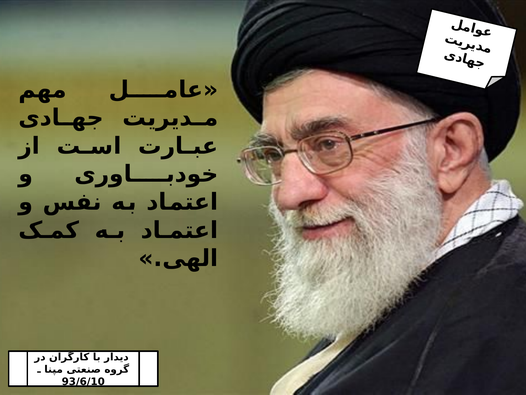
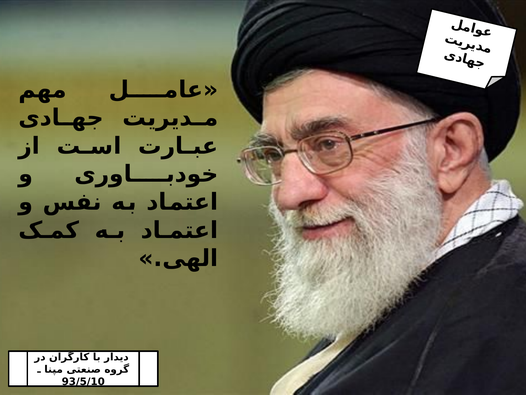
93/6/10: 93/6/10 -> 93/5/10
